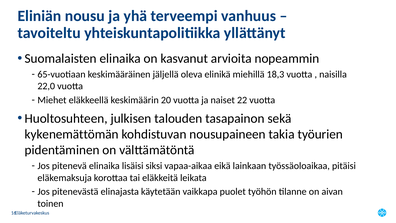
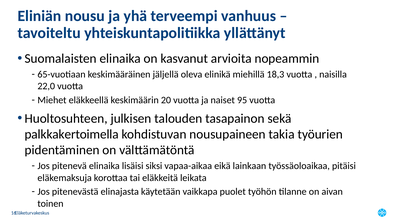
22: 22 -> 95
kykenemättömän: kykenemättömän -> palkkakertoimella
